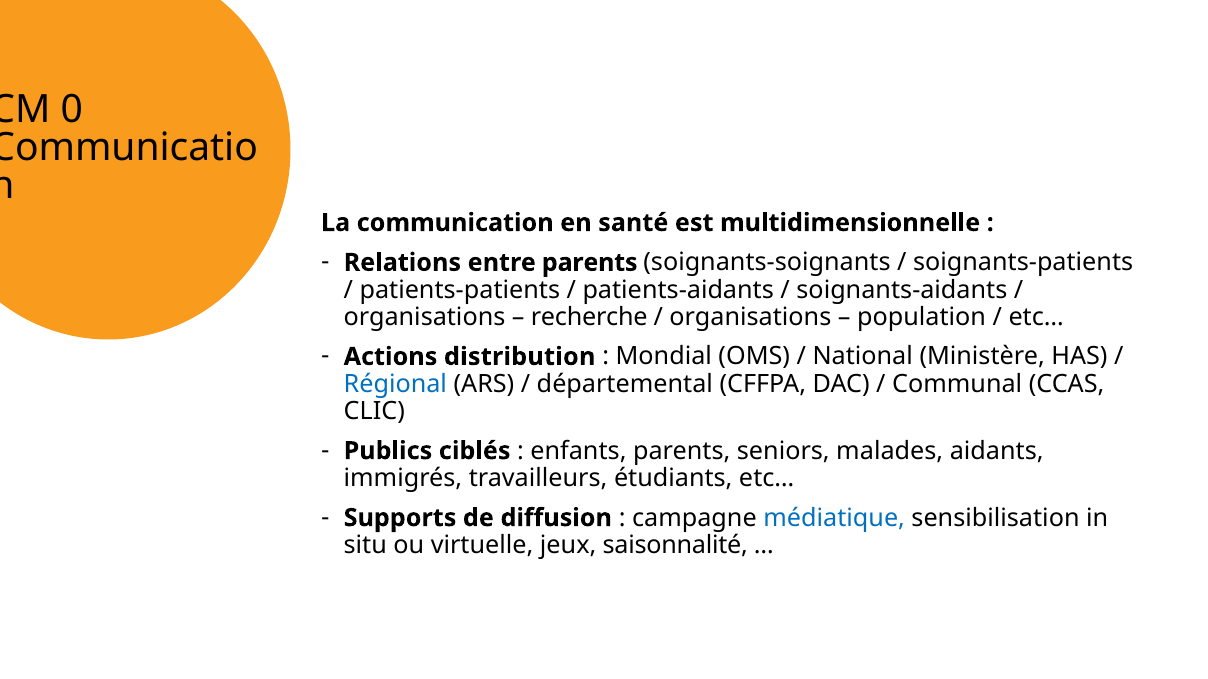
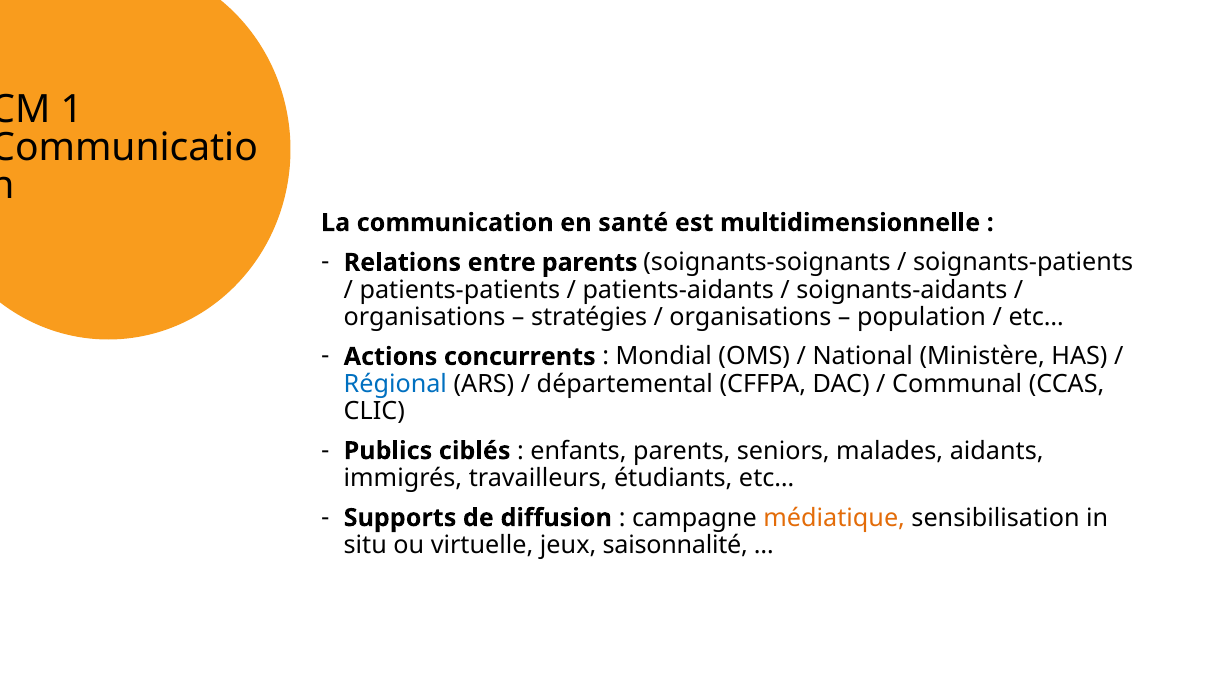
0: 0 -> 1
recherche: recherche -> stratégies
distribution: distribution -> concurrents
médiatique colour: blue -> orange
